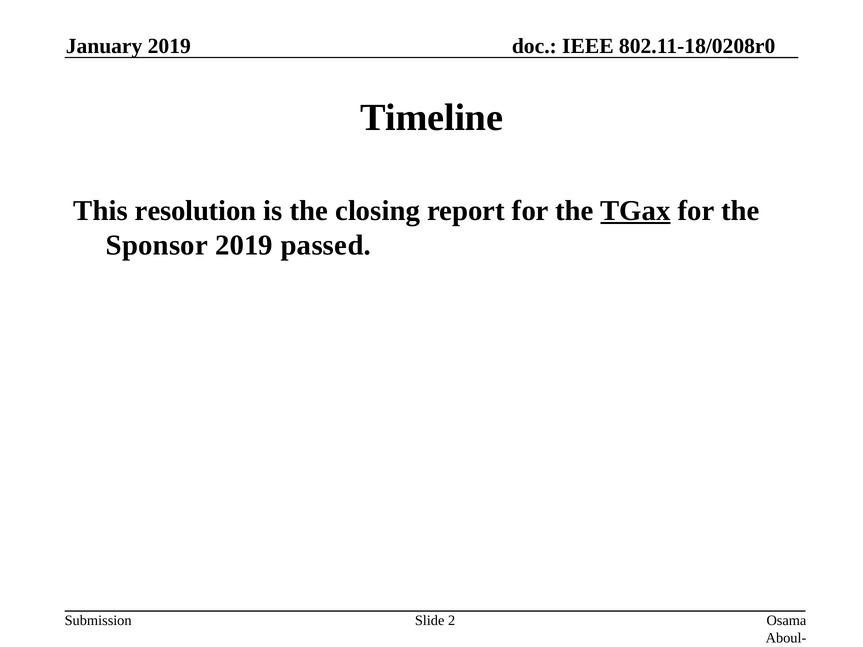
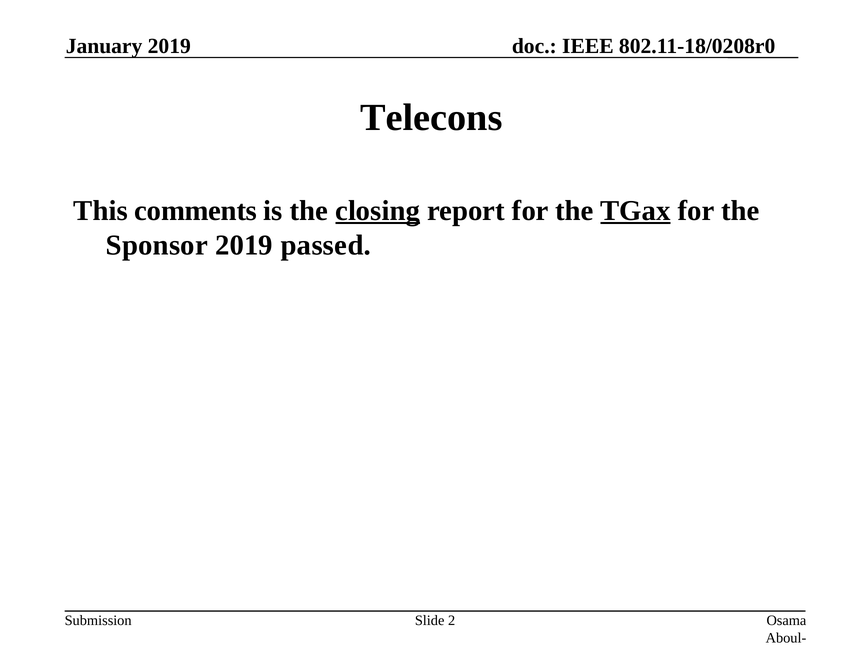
Timeline: Timeline -> Telecons
resolution: resolution -> comments
closing underline: none -> present
